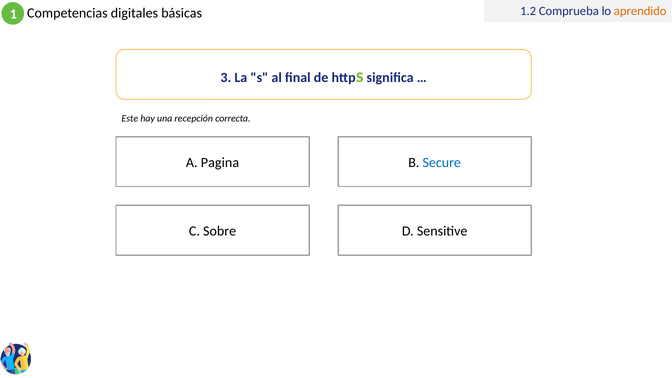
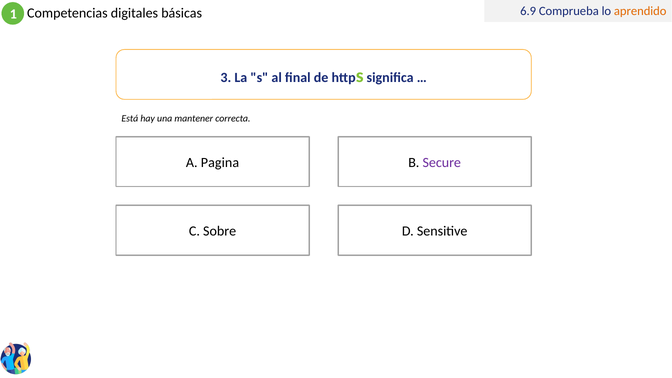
1.2: 1.2 -> 6.9
Este: Este -> Está
recepción: recepción -> mantener
Secure colour: blue -> purple
